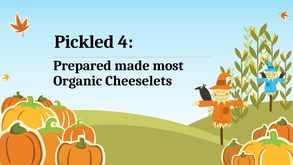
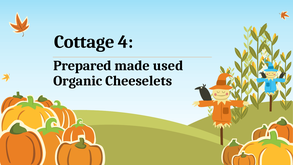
Pickled: Pickled -> Cottage
most: most -> used
